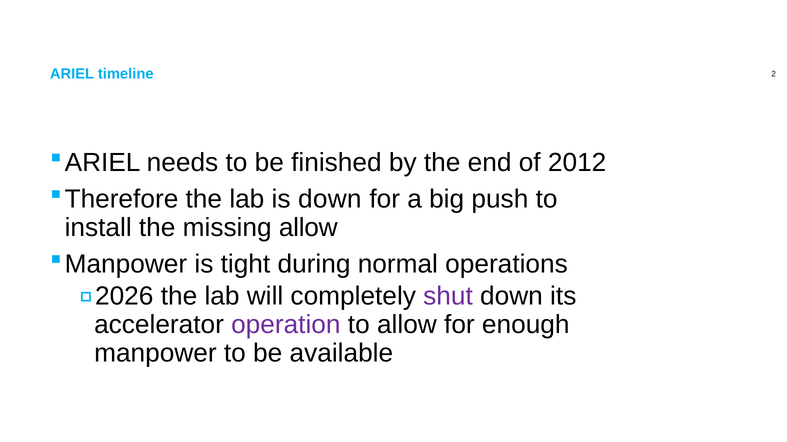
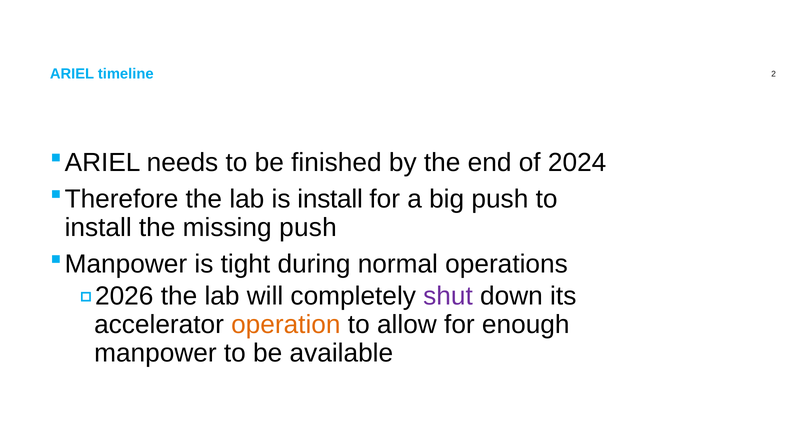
2012: 2012 -> 2024
is down: down -> install
missing allow: allow -> push
operation colour: purple -> orange
